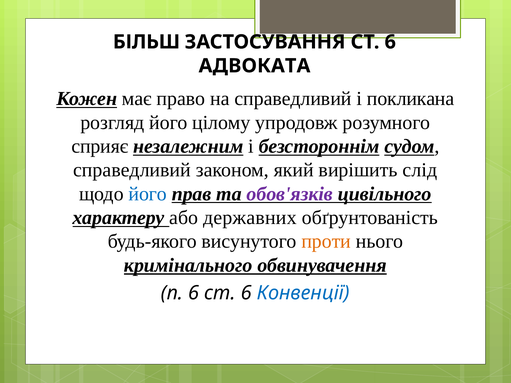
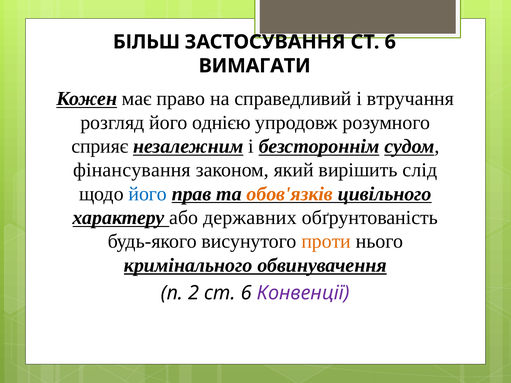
АДВОКАТА: АДВОКАТА -> ВИМАГАТИ
покликана: покликана -> втручання
цілому: цілому -> однією
справедливий at (132, 170): справедливий -> фінансування
обов'язків colour: purple -> orange
п 6: 6 -> 2
Конвенції colour: blue -> purple
